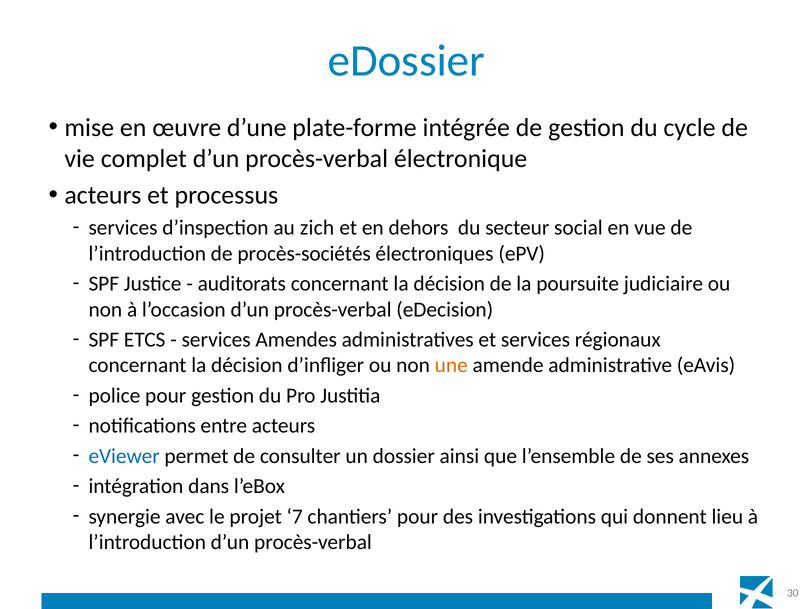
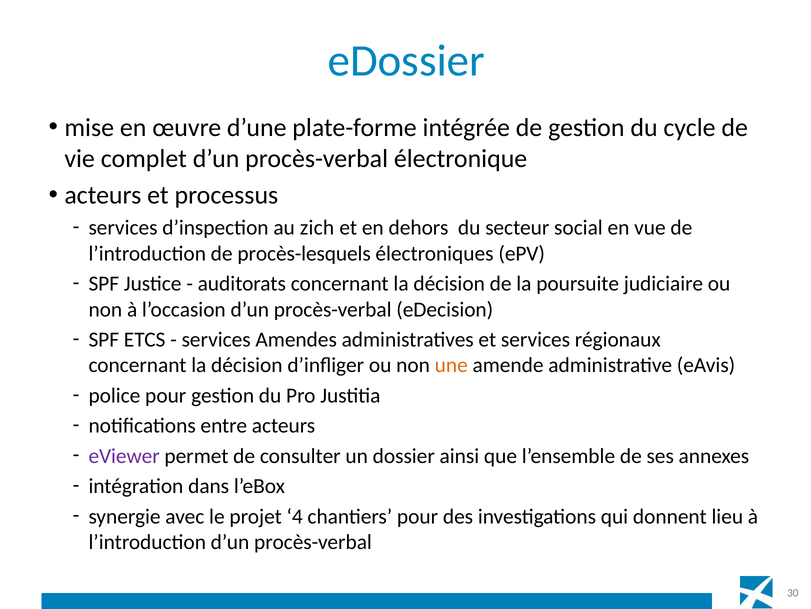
procès-sociétés: procès-sociétés -> procès-lesquels
eViewer colour: blue -> purple
7: 7 -> 4
